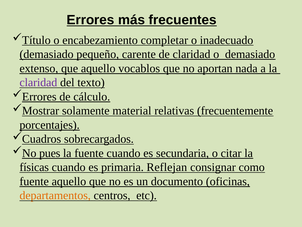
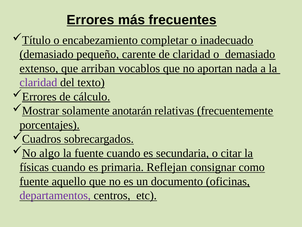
que aquello: aquello -> arriban
material: material -> anotarán
pues: pues -> algo
departamentos colour: orange -> purple
